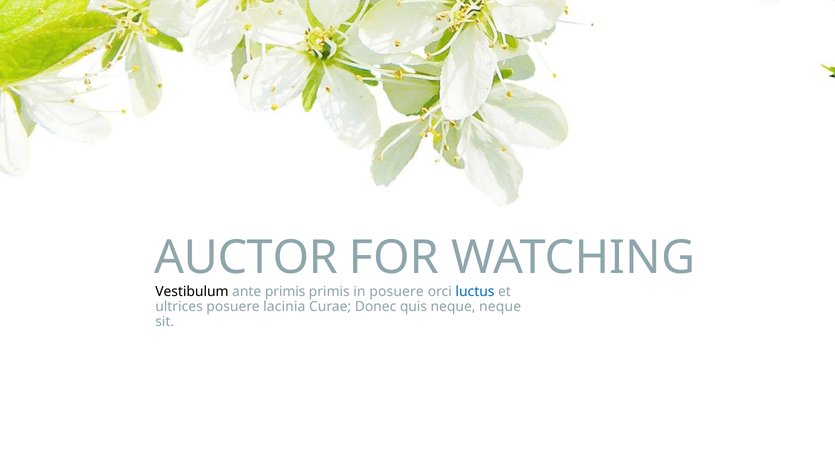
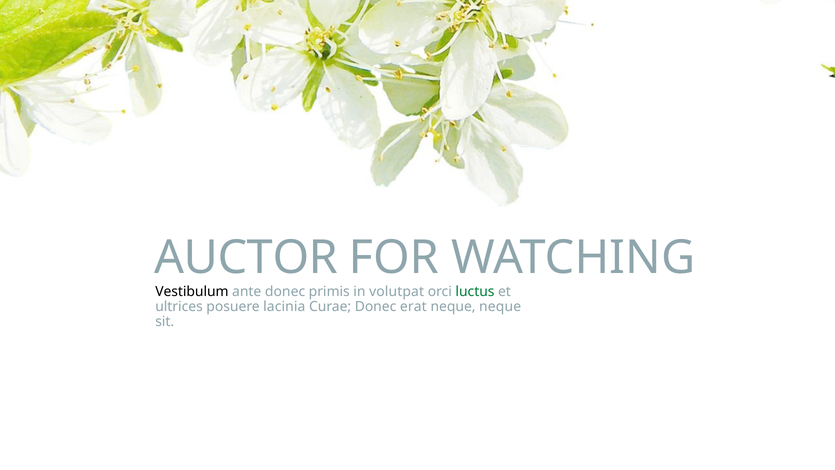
ante primis: primis -> donec
in posuere: posuere -> volutpat
luctus colour: blue -> green
quis: quis -> erat
